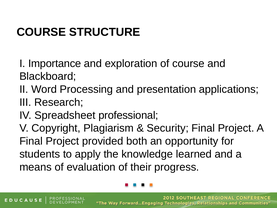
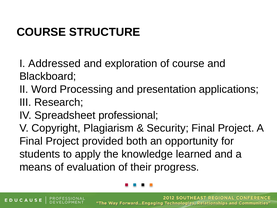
Importance: Importance -> Addressed
